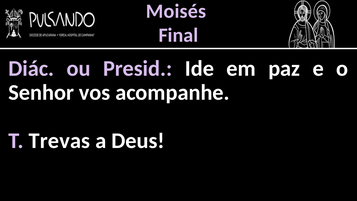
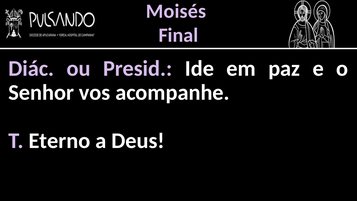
Trevas: Trevas -> Eterno
